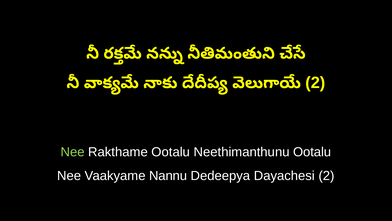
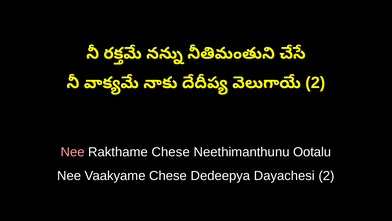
Nee at (73, 152) colour: light green -> pink
Rakthame Ootalu: Ootalu -> Chese
Vaakyame Nannu: Nannu -> Chese
